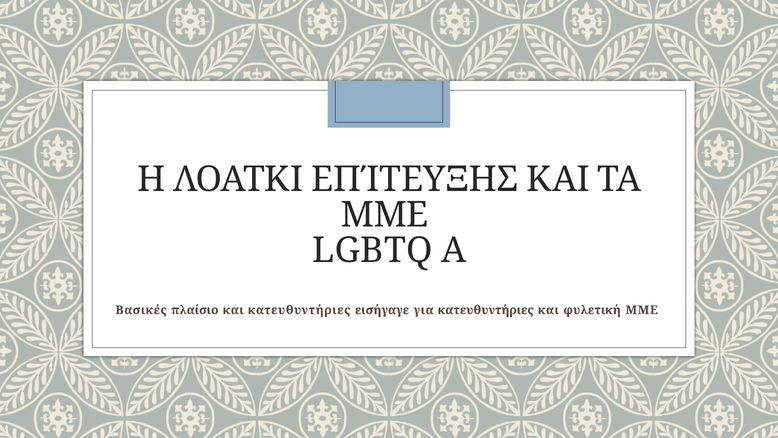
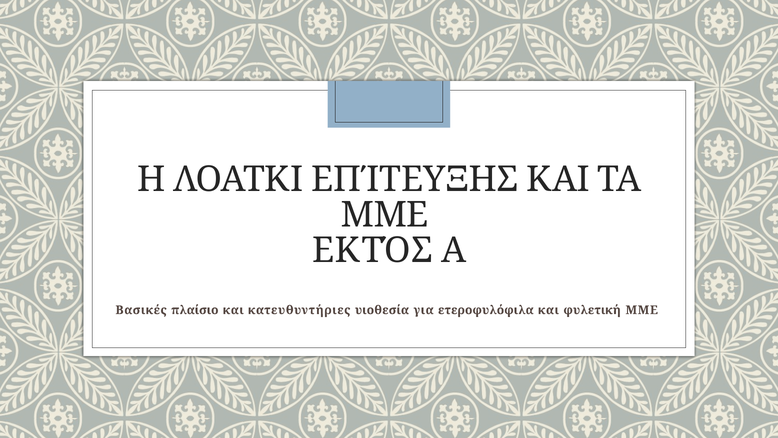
LGBTQ: LGBTQ -> ΕΚΤΌΣ
εισήγαγε: εισήγαγε -> υιοθεσία
για κατευθυντήριες: κατευθυντήριες -> ετεροφυλόφιλα
